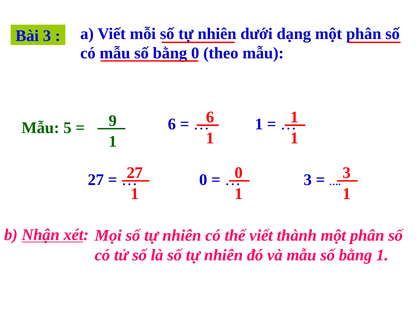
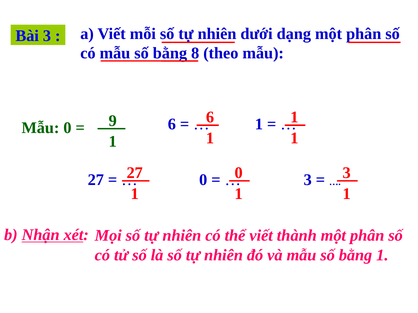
bằng 0: 0 -> 8
Mẫu 5: 5 -> 0
